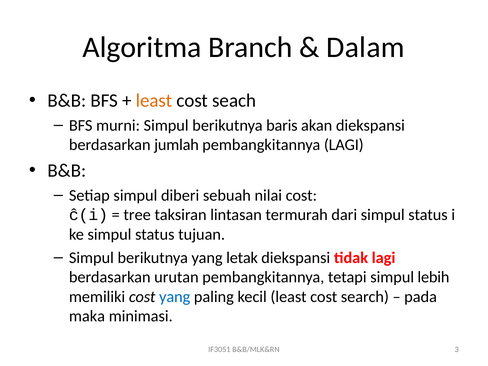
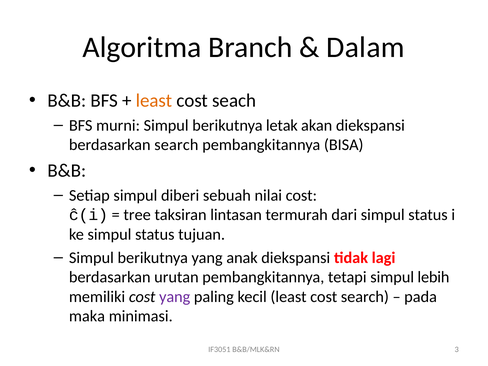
baris: baris -> letak
berdasarkan jumlah: jumlah -> search
pembangkitannya LAGI: LAGI -> BISA
letak: letak -> anak
yang at (175, 297) colour: blue -> purple
